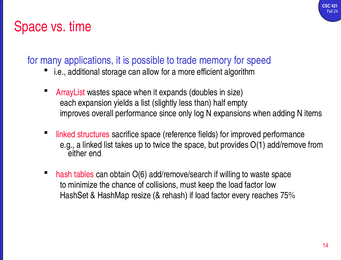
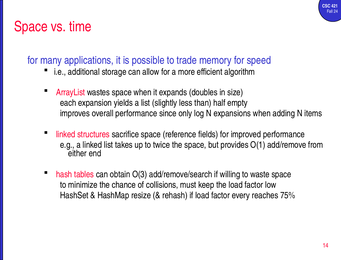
O(6: O(6 -> O(3
